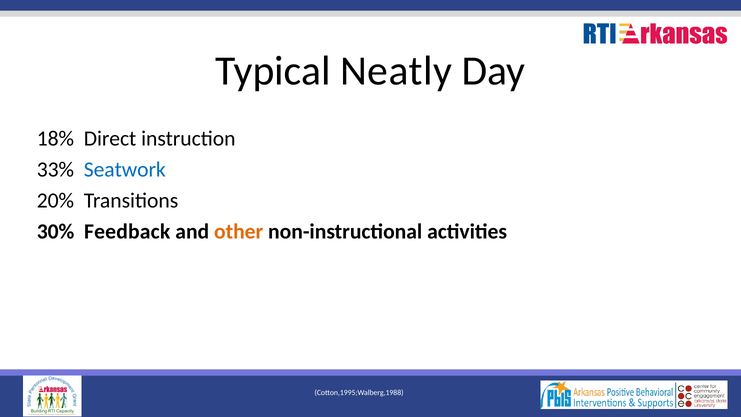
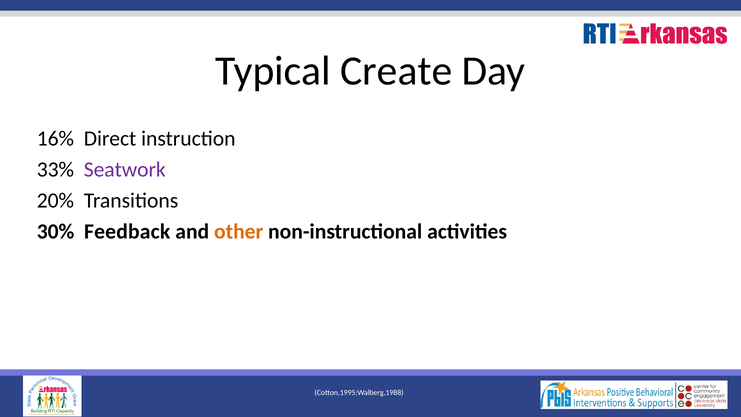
Neatly: Neatly -> Create
18%: 18% -> 16%
Seatwork colour: blue -> purple
